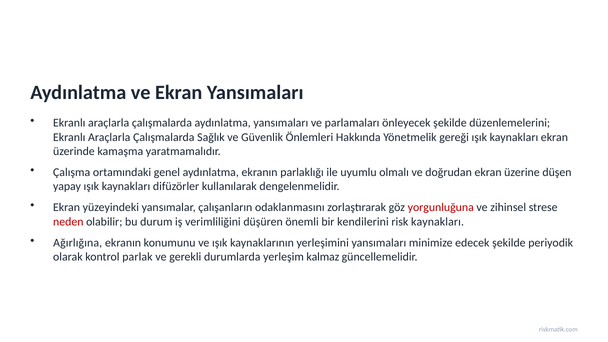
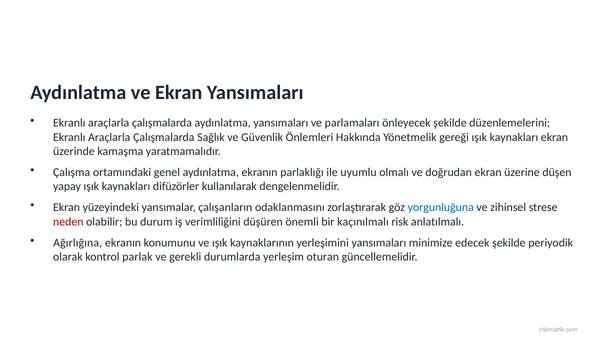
yorgunluğuna colour: red -> blue
kendilerini: kendilerini -> kaçınılmalı
risk kaynakları: kaynakları -> anlatılmalı
kalmaz: kalmaz -> oturan
